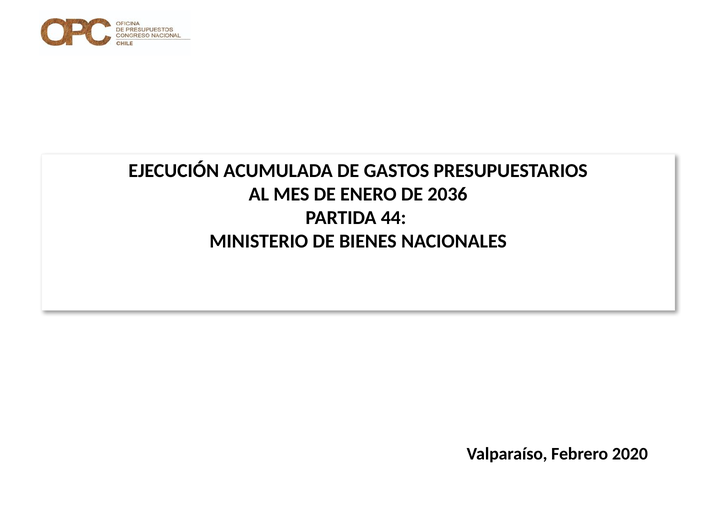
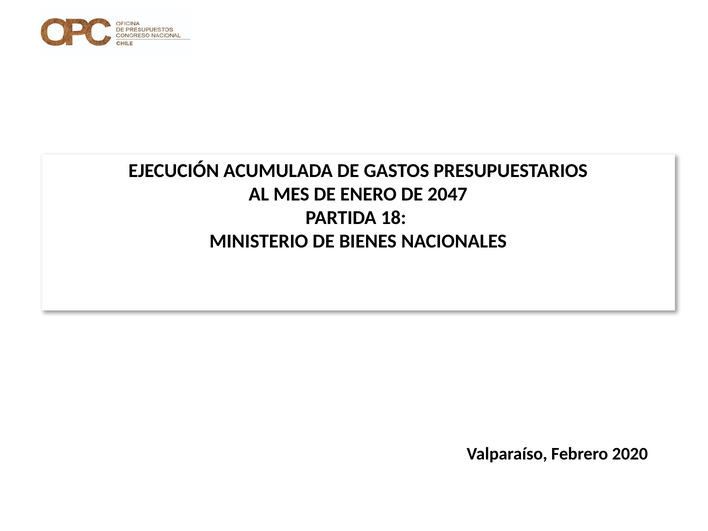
2036: 2036 -> 2047
44: 44 -> 18
